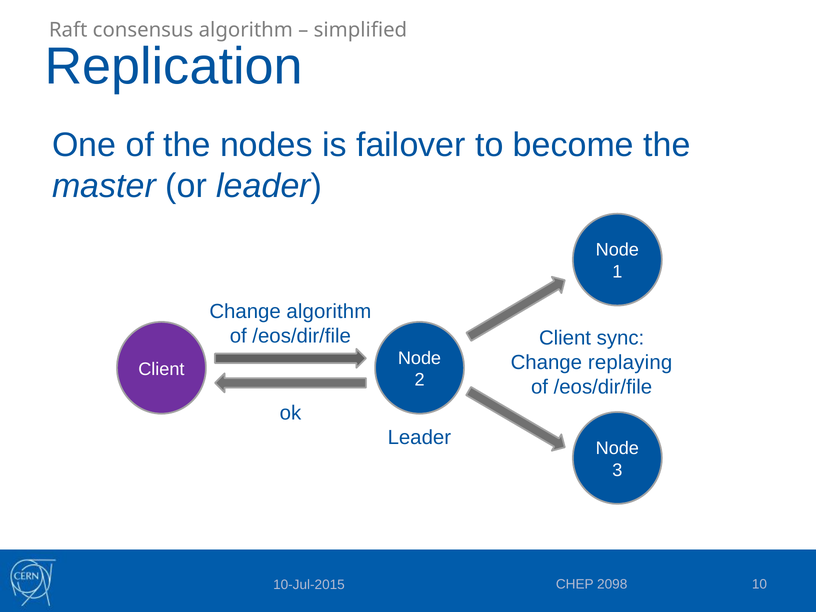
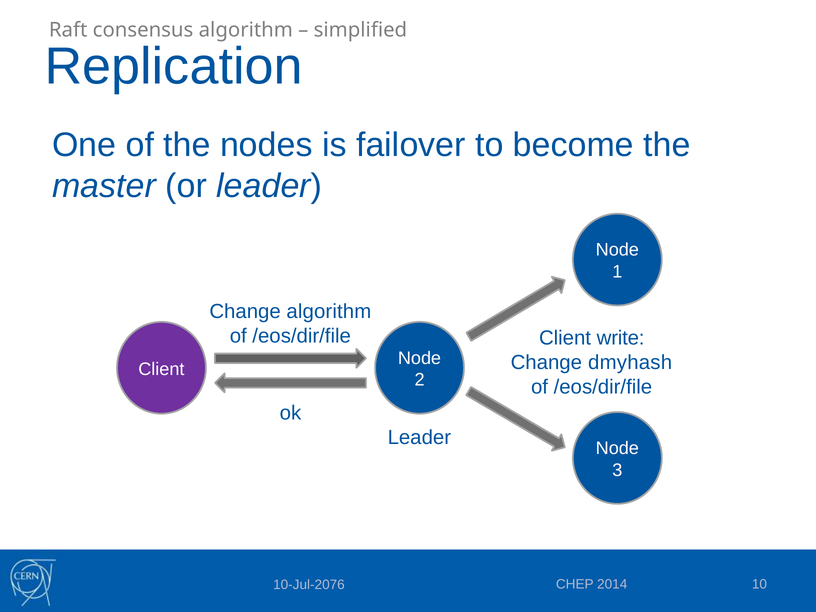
sync: sync -> write
replaying: replaying -> dmyhash
2098: 2098 -> 2014
10-Jul-2015: 10-Jul-2015 -> 10-Jul-2076
